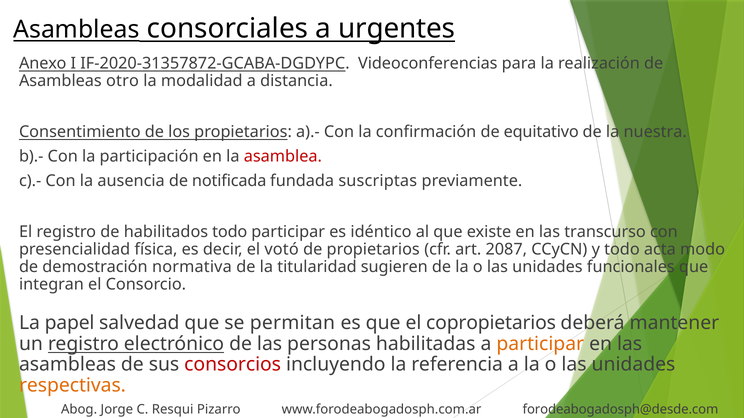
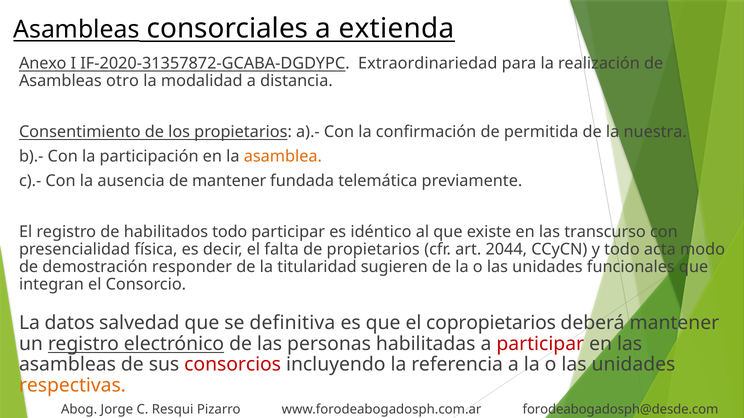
urgentes: urgentes -> extienda
Videoconferencias: Videoconferencias -> Extraordinariedad
equitativo: equitativo -> permitida
asamblea colour: red -> orange
de notificada: notificada -> mantener
suscriptas: suscriptas -> telemática
votó: votó -> falta
2087: 2087 -> 2044
normativa: normativa -> responder
papel: papel -> datos
permitan: permitan -> definitiva
participar at (540, 344) colour: orange -> red
